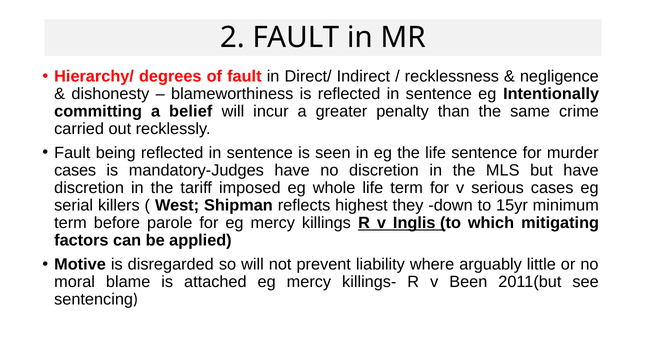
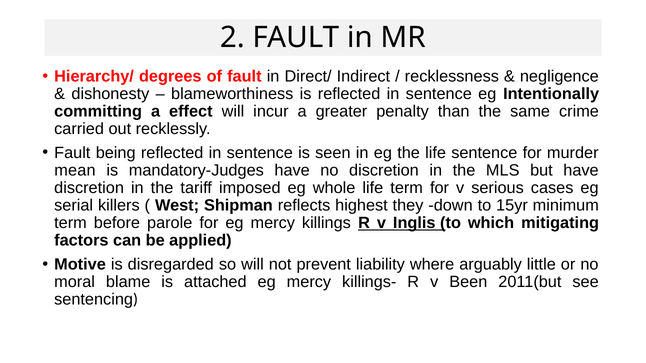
belief: belief -> effect
cases at (75, 170): cases -> mean
